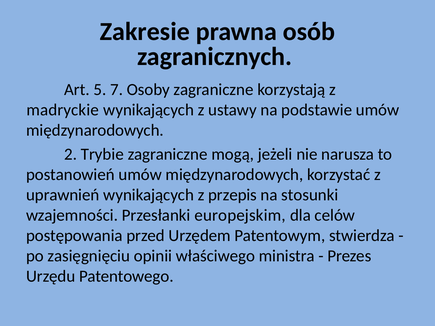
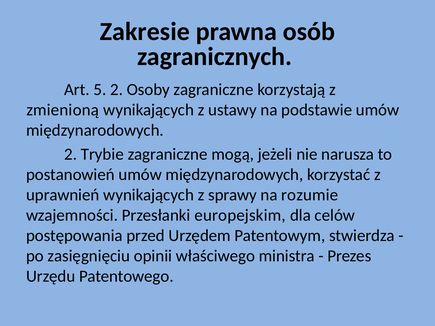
5 7: 7 -> 2
madryckie: madryckie -> zmienioną
przepis: przepis -> sprawy
stosunki: stosunki -> rozumie
